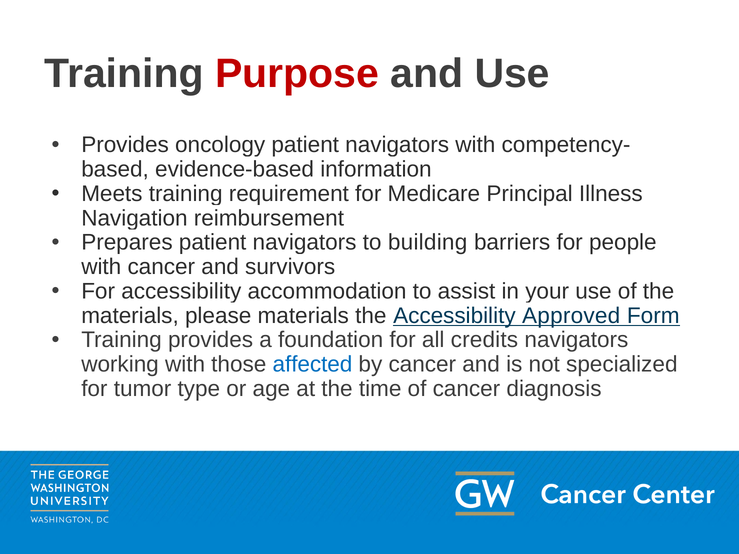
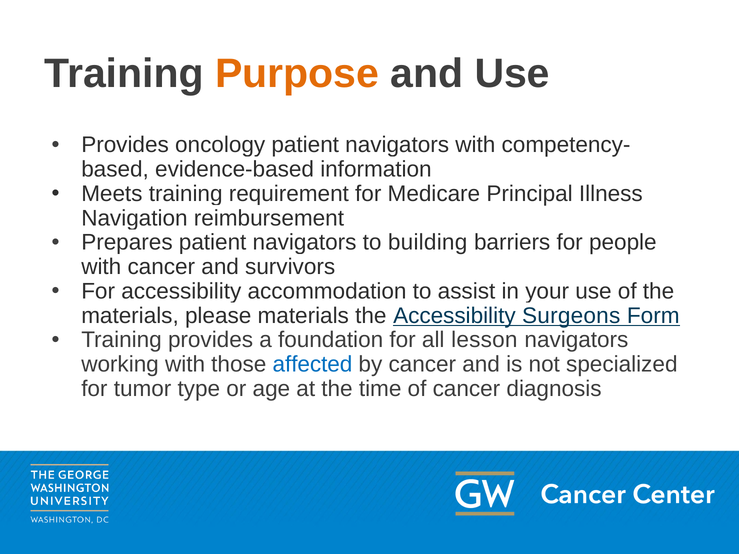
Purpose colour: red -> orange
Approved: Approved -> Surgeons
credits: credits -> lesson
